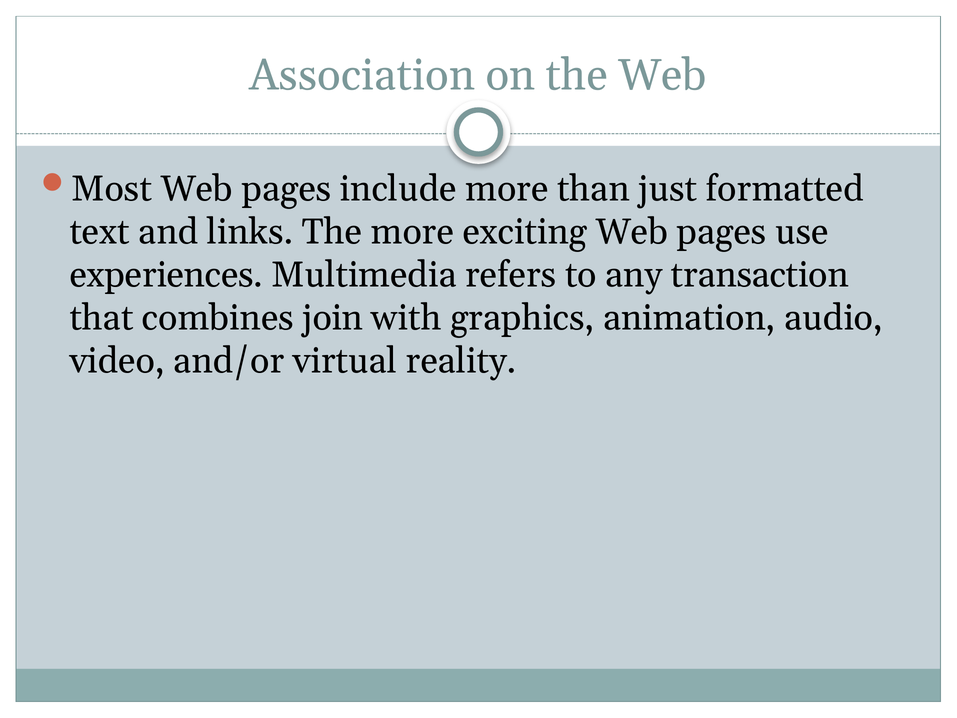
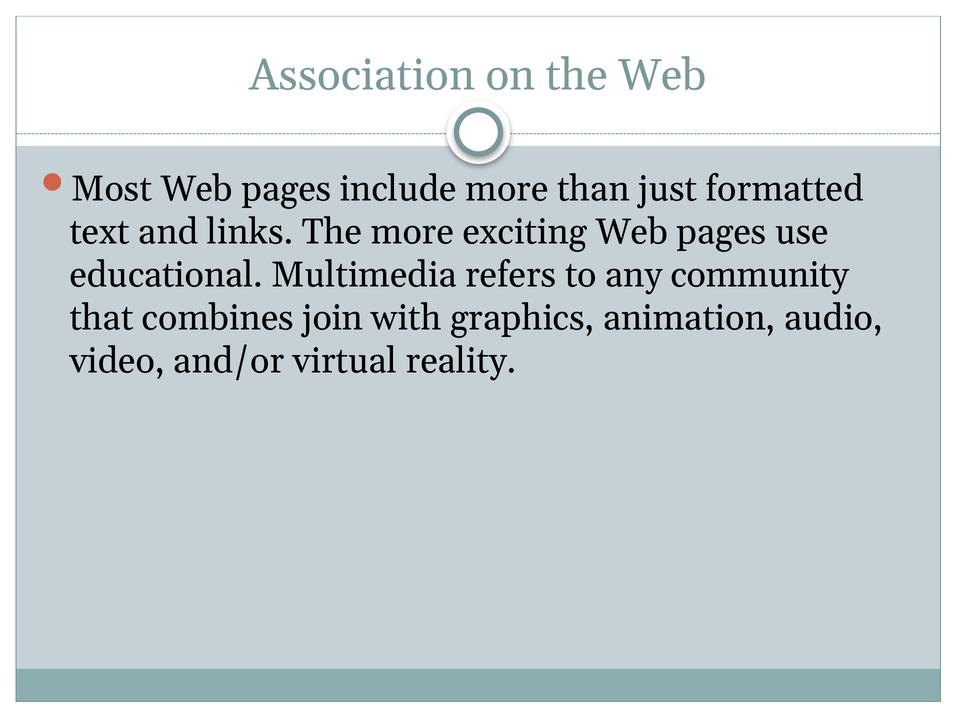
experiences: experiences -> educational
transaction: transaction -> community
